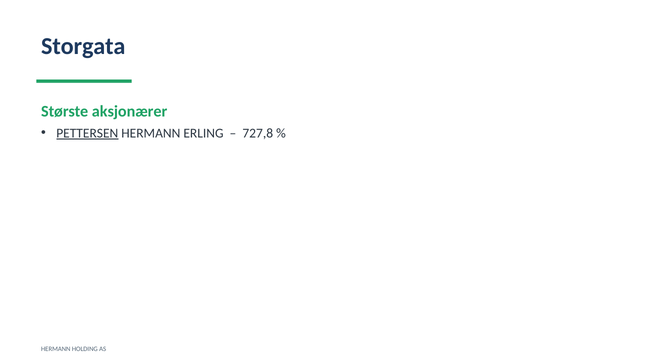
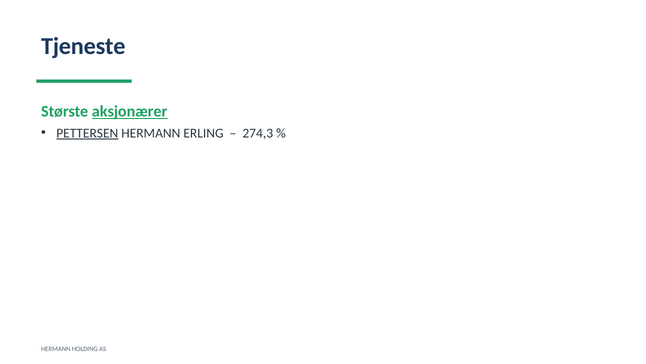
Storgata: Storgata -> Tjeneste
aksjonærer underline: none -> present
727,8: 727,8 -> 274,3
